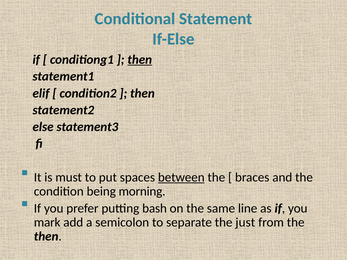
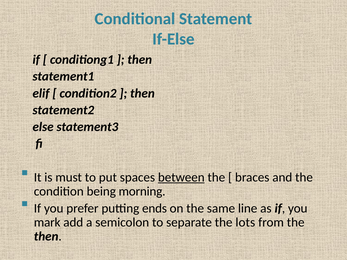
then at (140, 60) underline: present -> none
bash: bash -> ends
just: just -> lots
